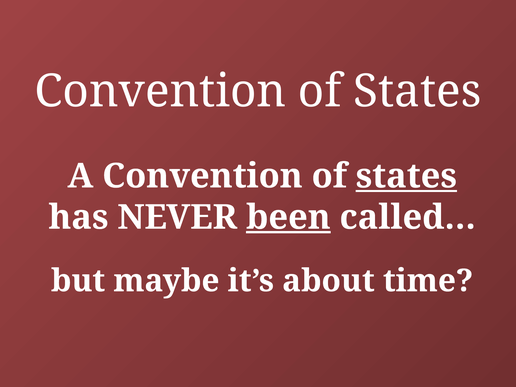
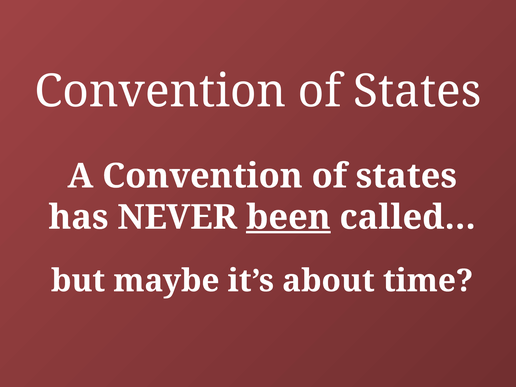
states at (406, 176) underline: present -> none
